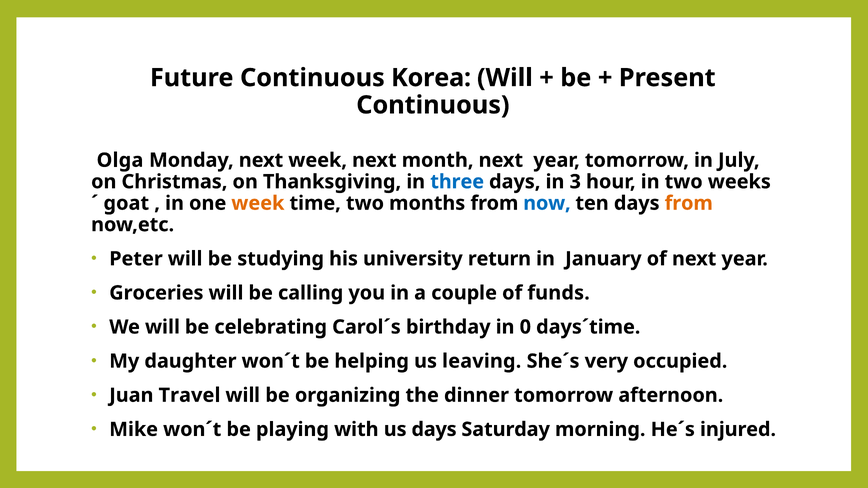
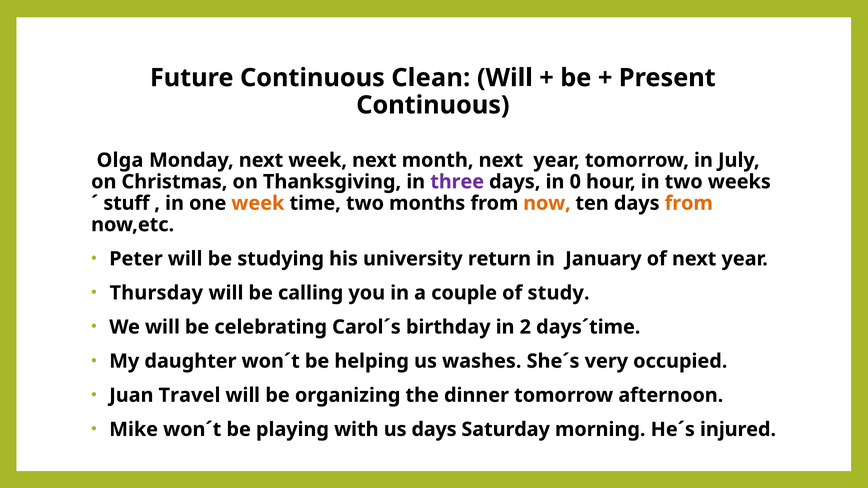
Korea: Korea -> Clean
three colour: blue -> purple
3: 3 -> 0
goat: goat -> stuff
now colour: blue -> orange
Groceries: Groceries -> Thursday
funds: funds -> study
0: 0 -> 2
leaving: leaving -> washes
